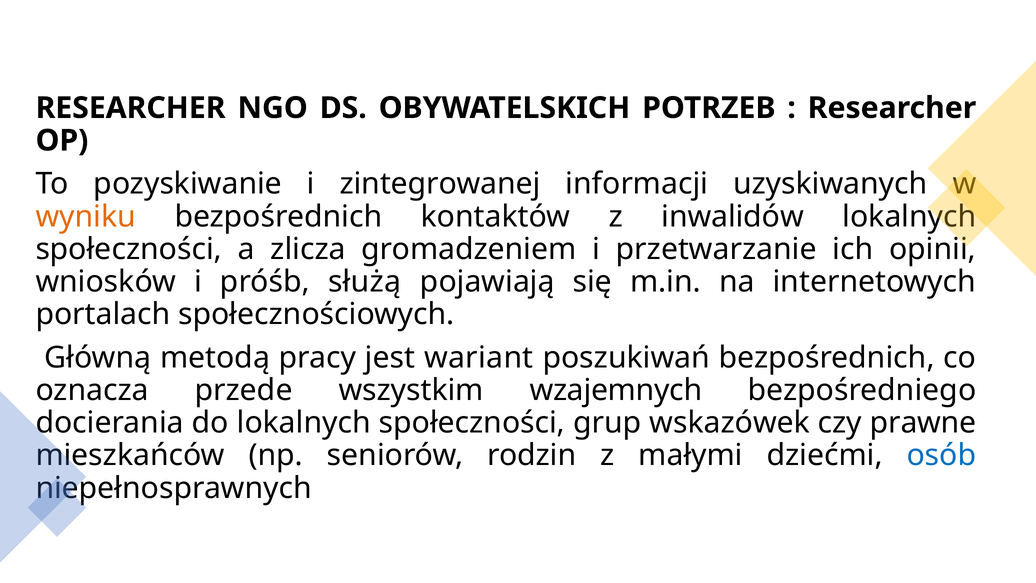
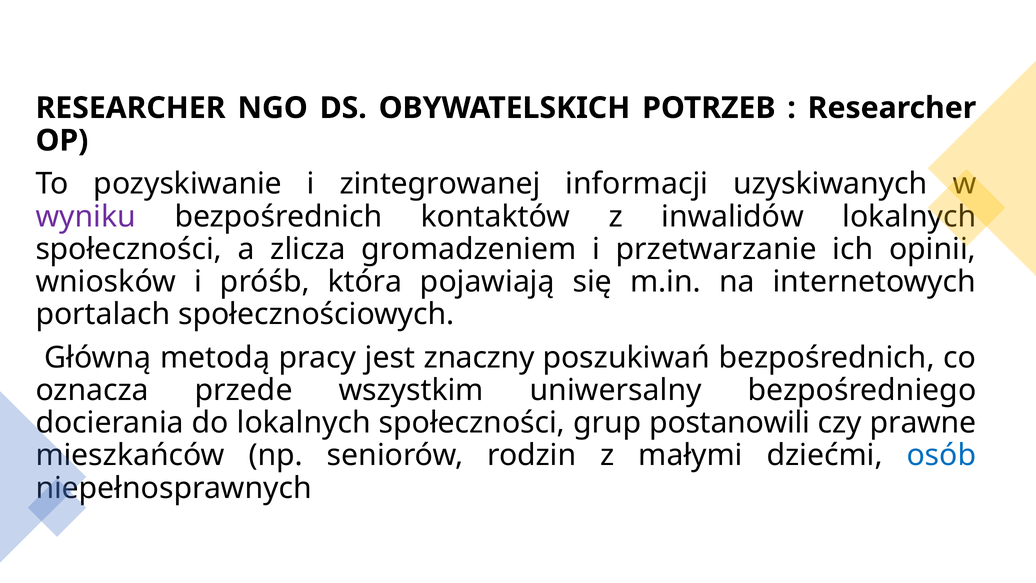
wyniku colour: orange -> purple
służą: służą -> która
wariant: wariant -> znaczny
wzajemnych: wzajemnych -> uniwersalny
wskazówek: wskazówek -> postanowili
